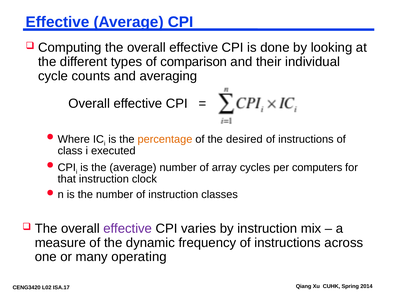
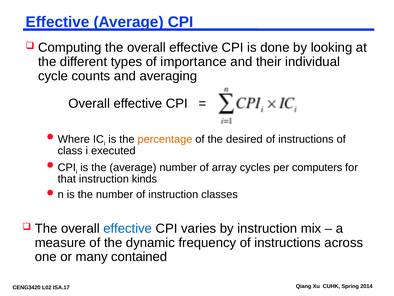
comparison: comparison -> importance
clock: clock -> kinds
effective at (128, 228) colour: purple -> blue
operating: operating -> contained
